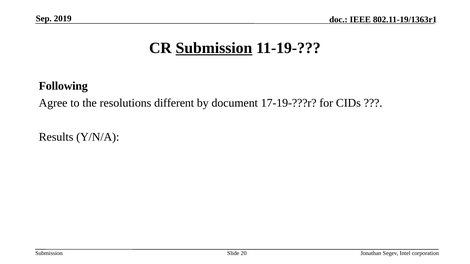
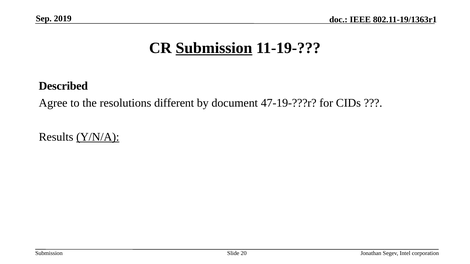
Following: Following -> Described
17-19-???r: 17-19-???r -> 47-19-???r
Y/N/A underline: none -> present
